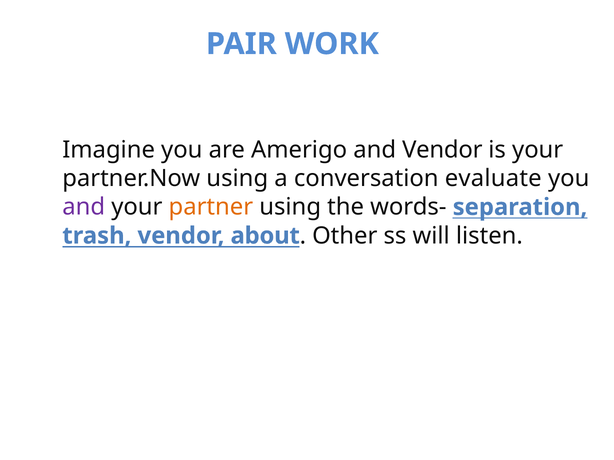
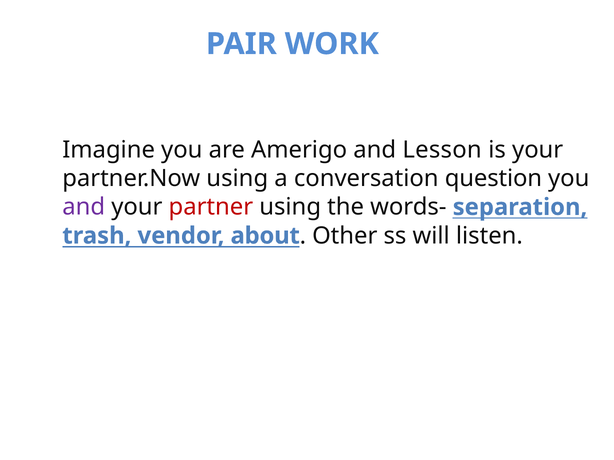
and Vendor: Vendor -> Lesson
evaluate: evaluate -> question
partner colour: orange -> red
